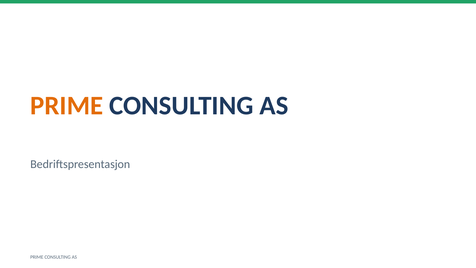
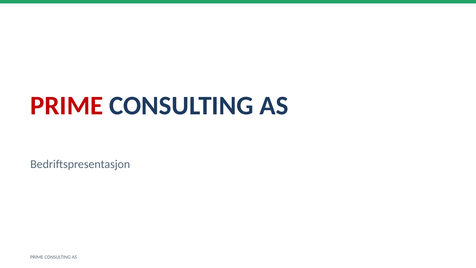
PRIME at (67, 106) colour: orange -> red
